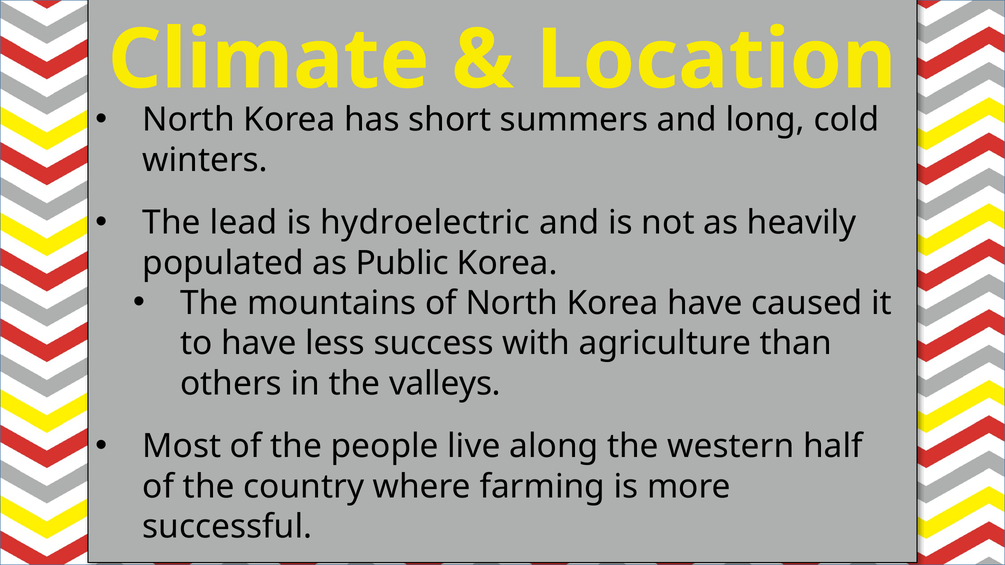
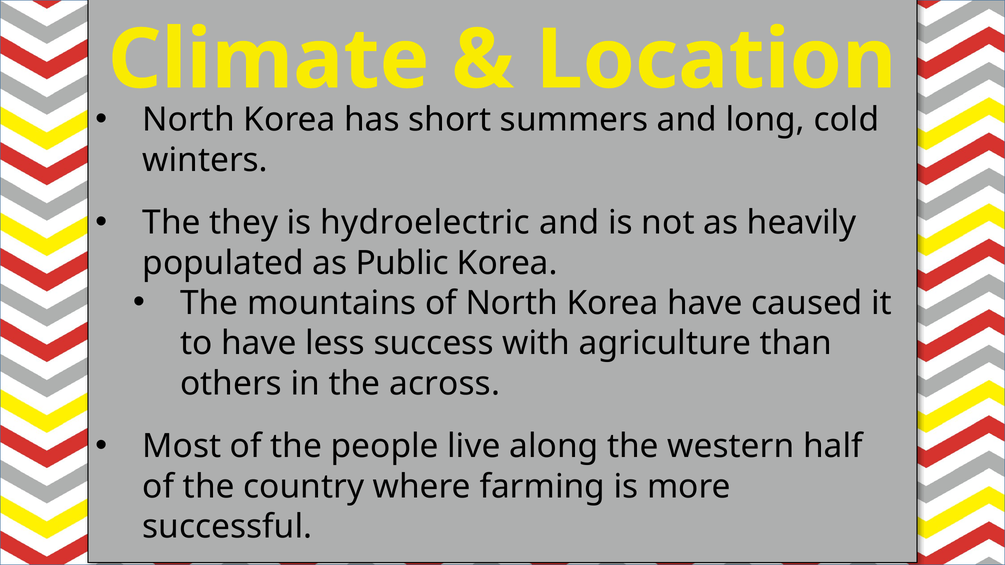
lead: lead -> they
valleys: valleys -> across
